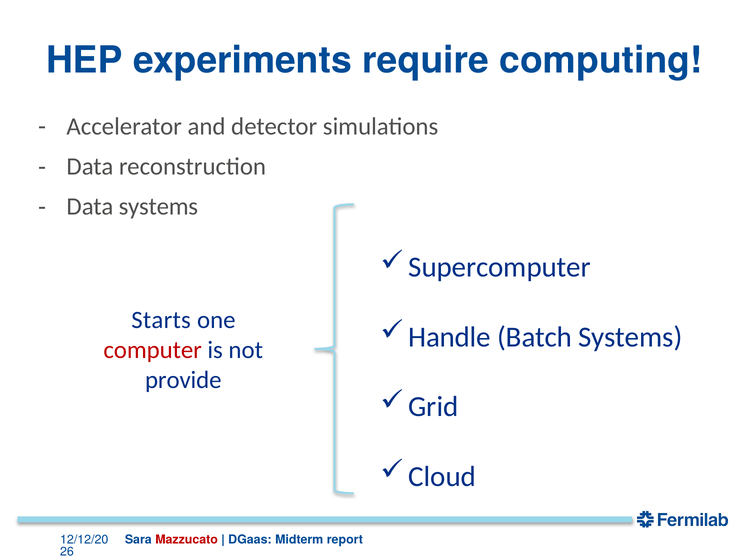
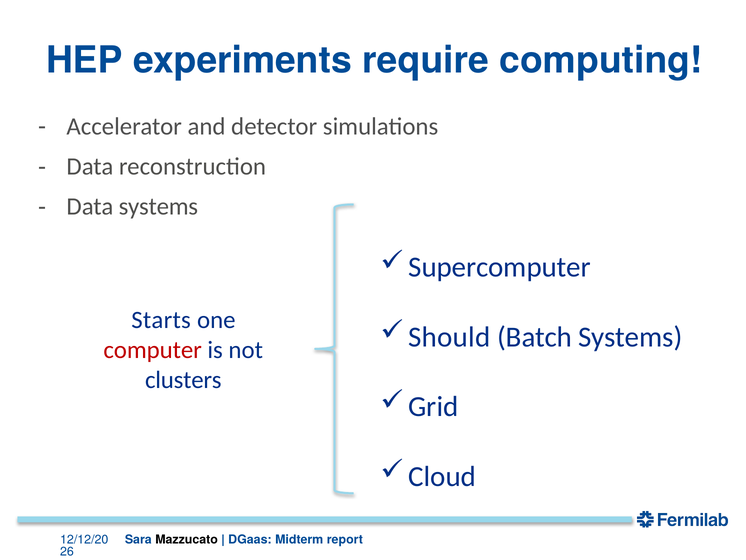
Handle: Handle -> Should
provide: provide -> clusters
Mazzucato colour: red -> black
